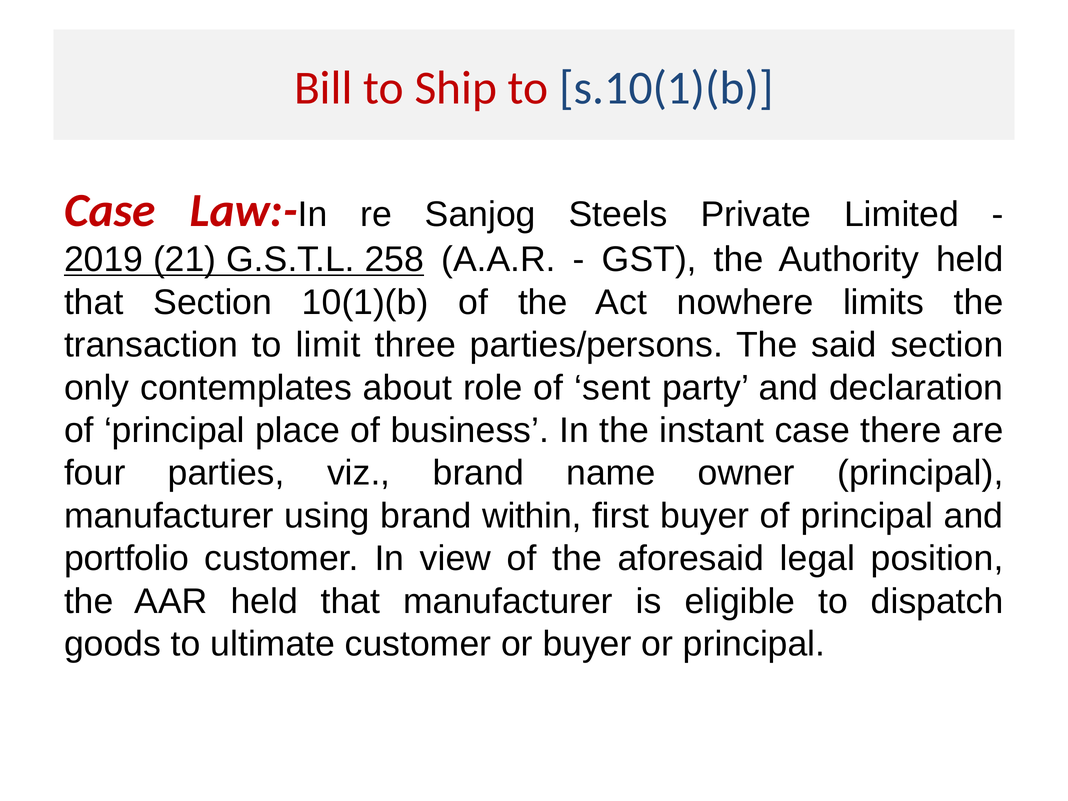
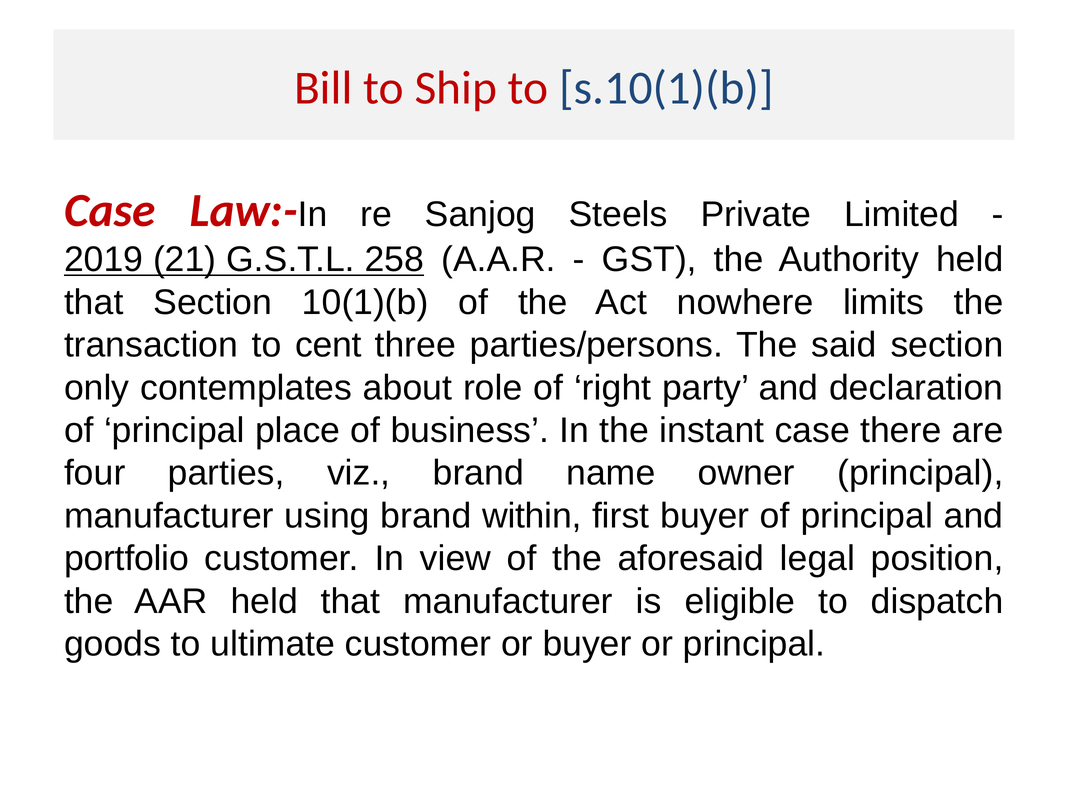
limit: limit -> cent
sent: sent -> right
